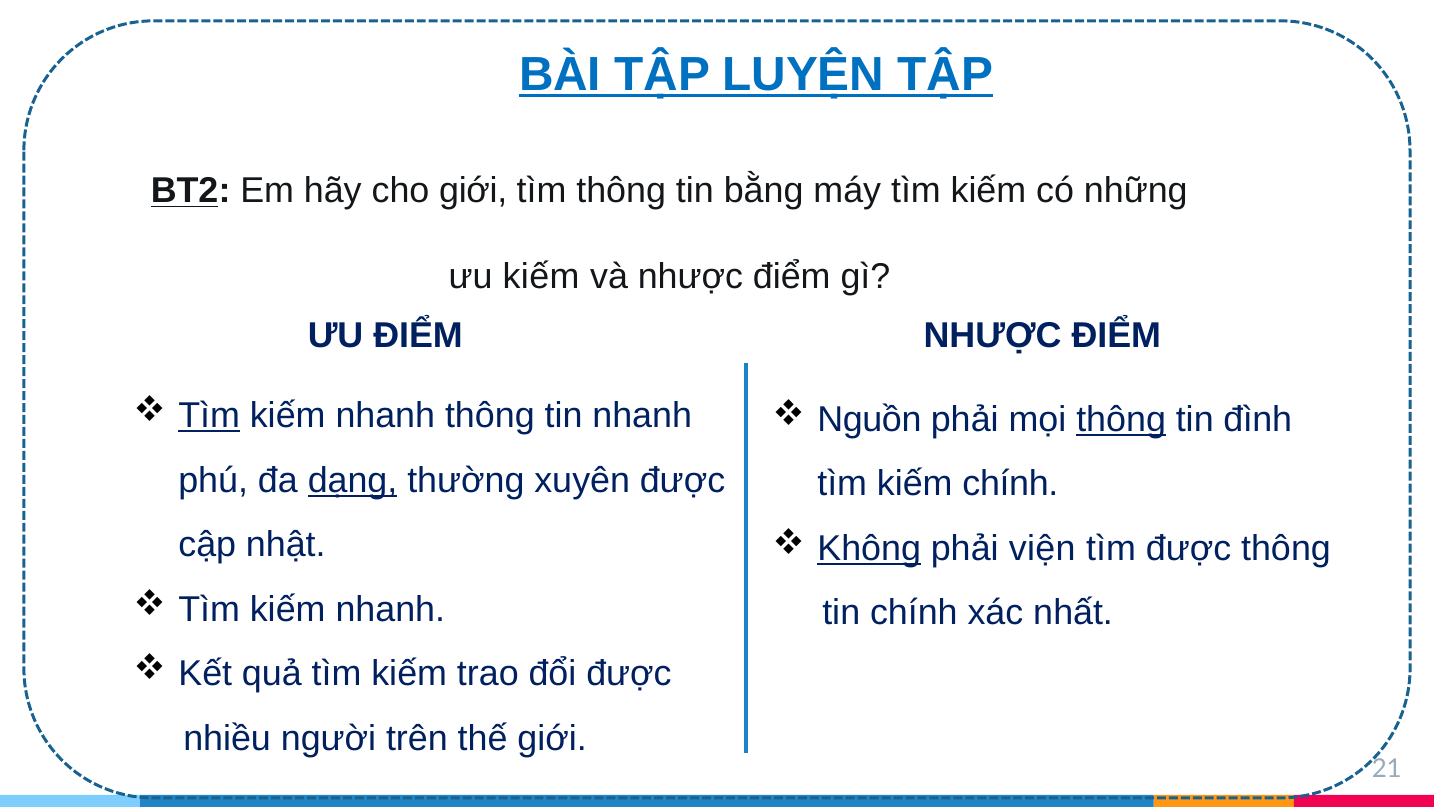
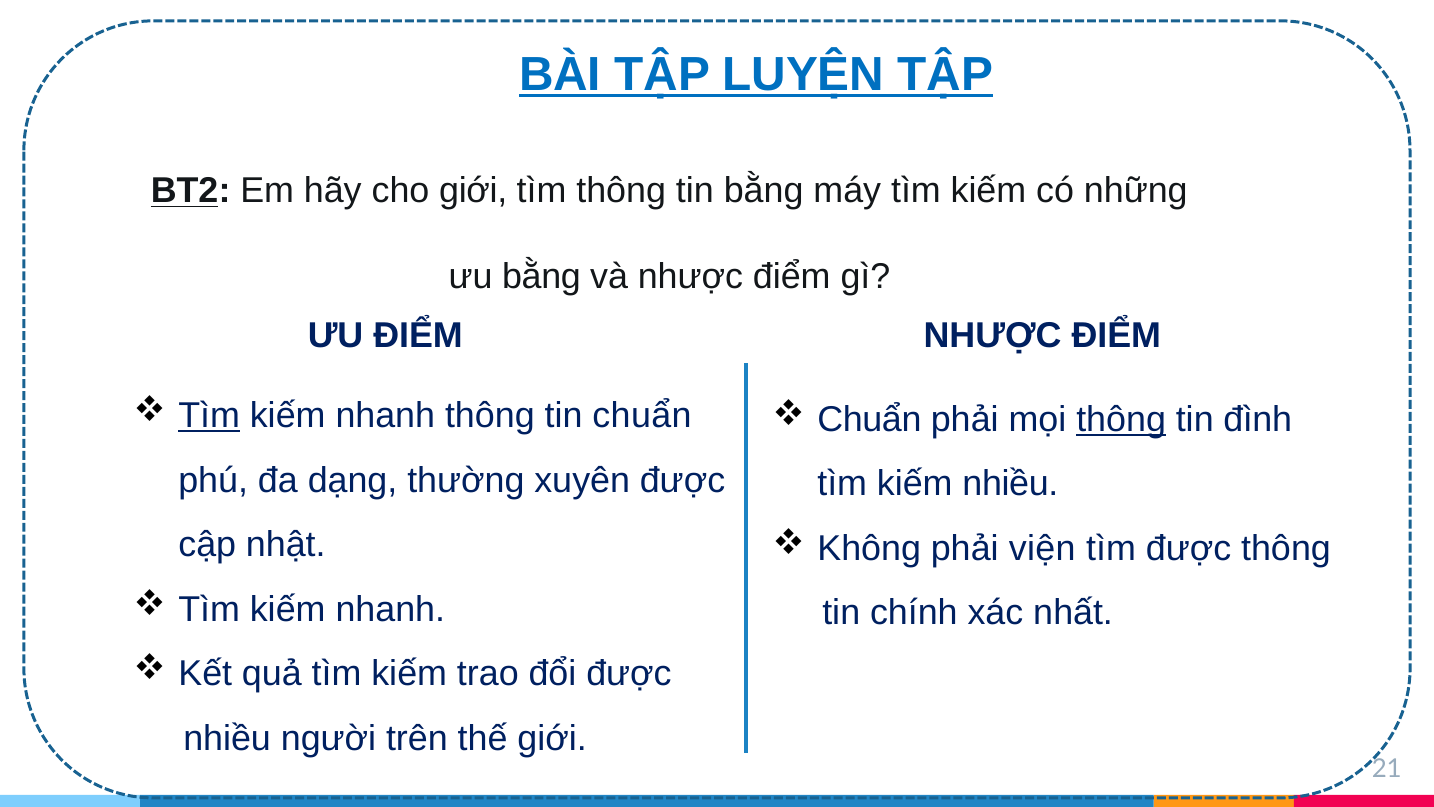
ưu kiếm: kiếm -> bằng
tin nhanh: nhanh -> chuẩn
Nguồn at (869, 419): Nguồn -> Chuẩn
dạng underline: present -> none
kiếm chính: chính -> nhiều
Không underline: present -> none
